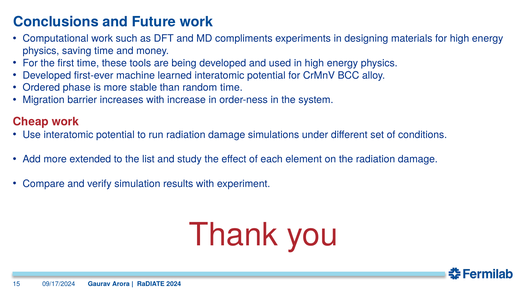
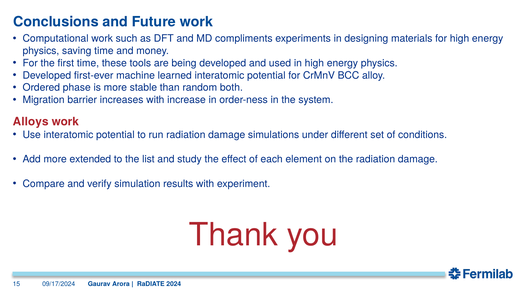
random time: time -> both
Cheap: Cheap -> Alloys
